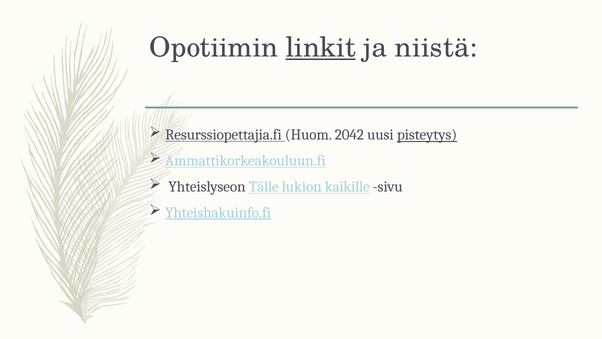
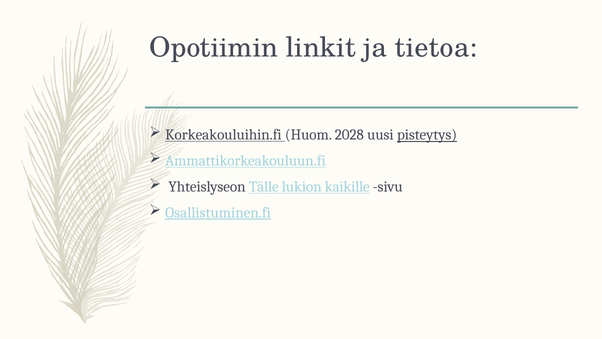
linkit underline: present -> none
niistä: niistä -> tietoa
Resurssiopettajia.fi: Resurssiopettajia.fi -> Korkeakouluihin.fi
2042: 2042 -> 2028
Yhteishakuinfo.fi: Yhteishakuinfo.fi -> Osallistuminen.fi
